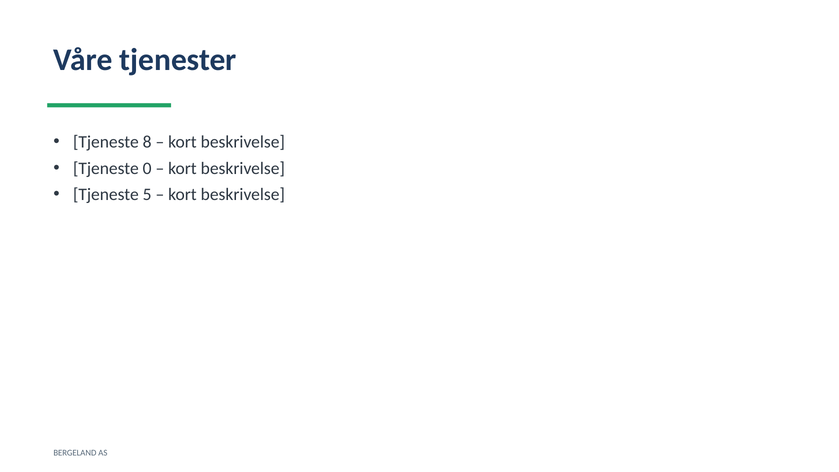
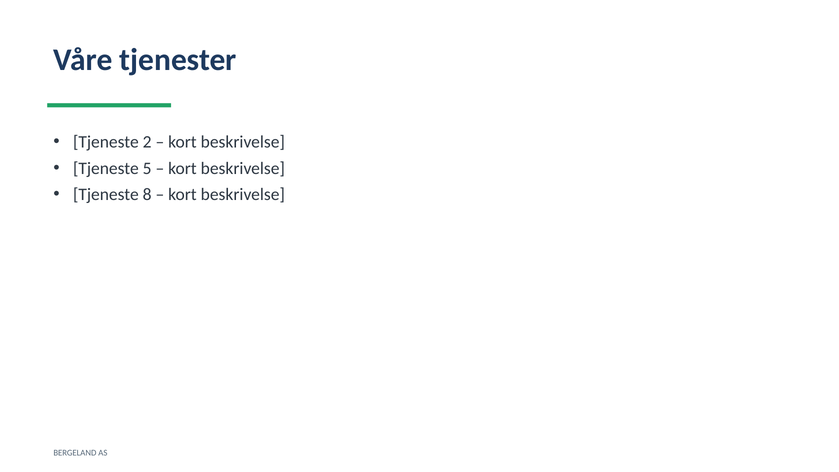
8: 8 -> 2
0: 0 -> 5
5: 5 -> 8
